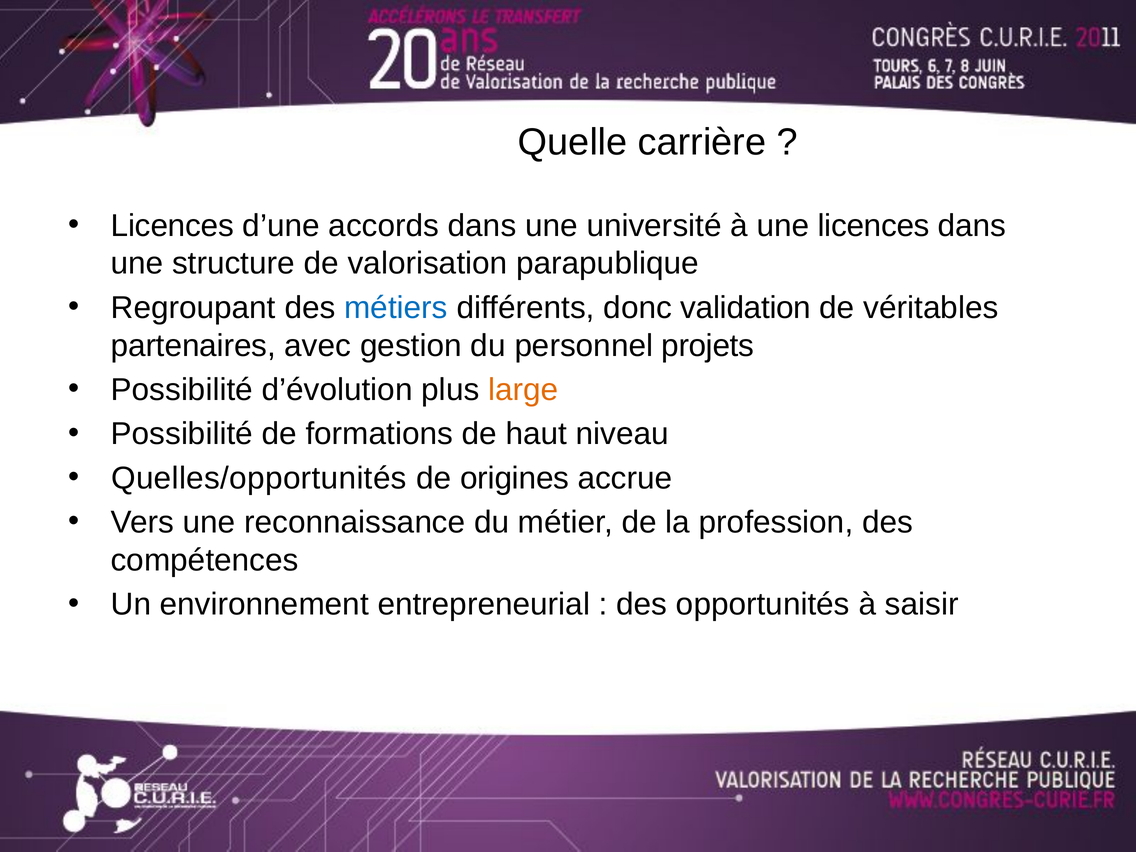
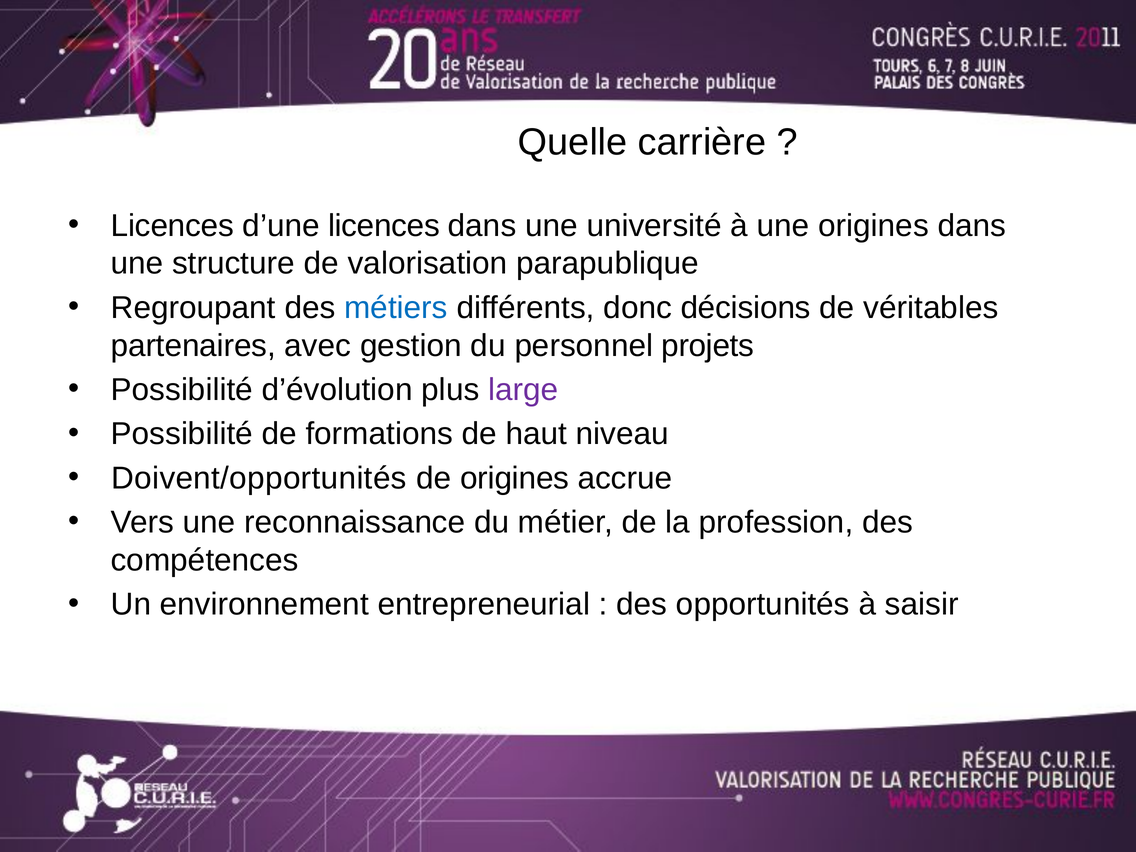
d’une accords: accords -> licences
une licences: licences -> origines
validation: validation -> décisions
large colour: orange -> purple
Quelles/opportunités: Quelles/opportunités -> Doivent/opportunités
